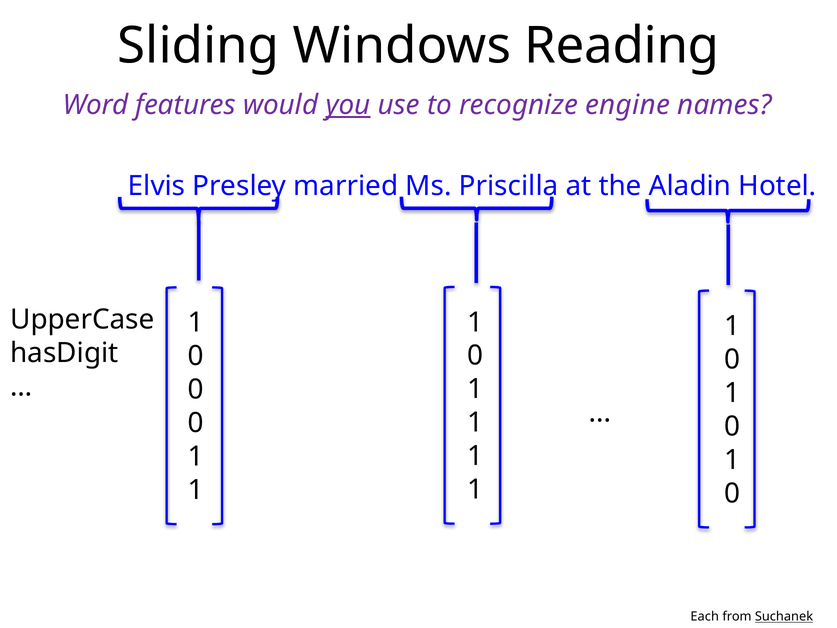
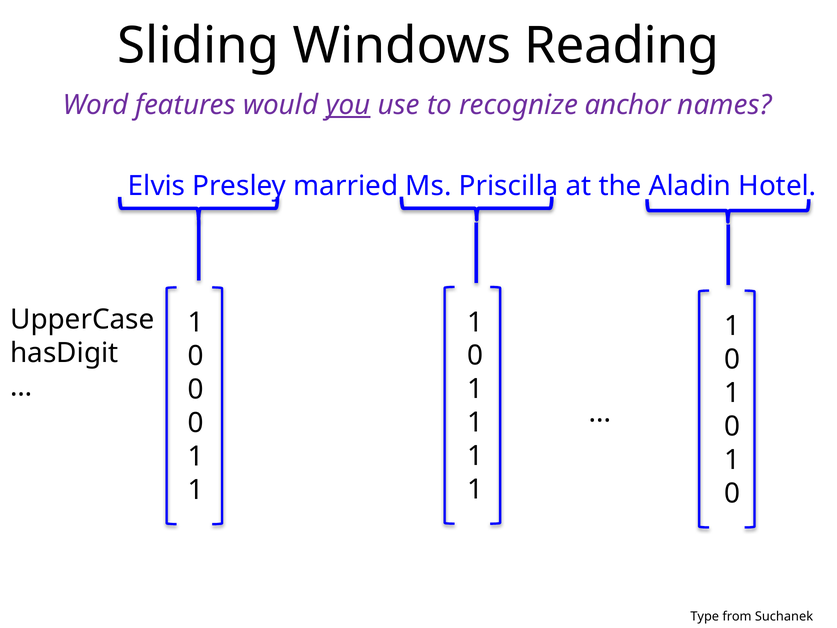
engine: engine -> anchor
Each: Each -> Type
Suchanek underline: present -> none
